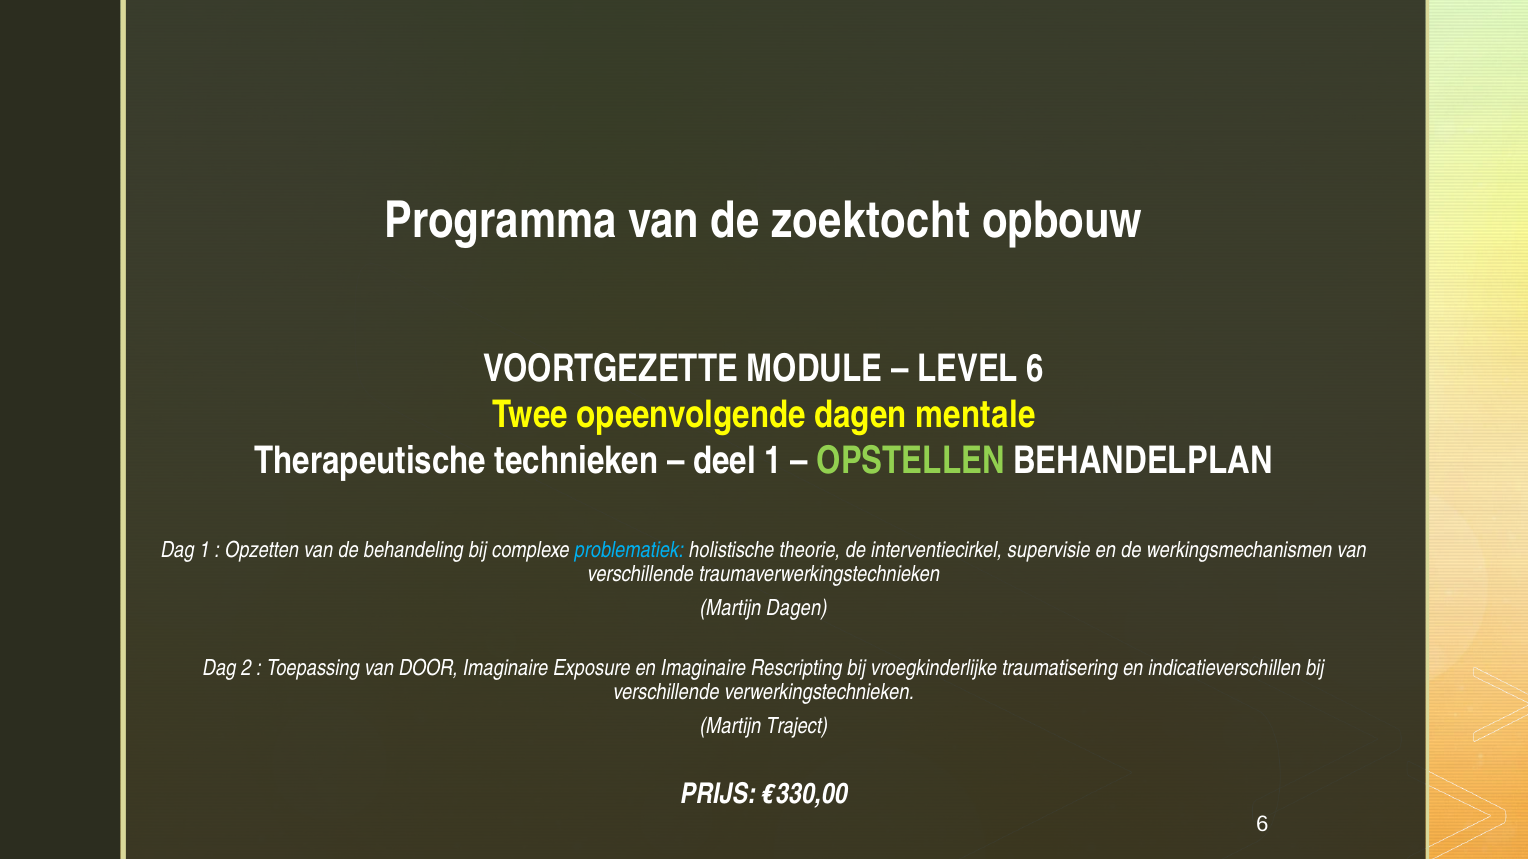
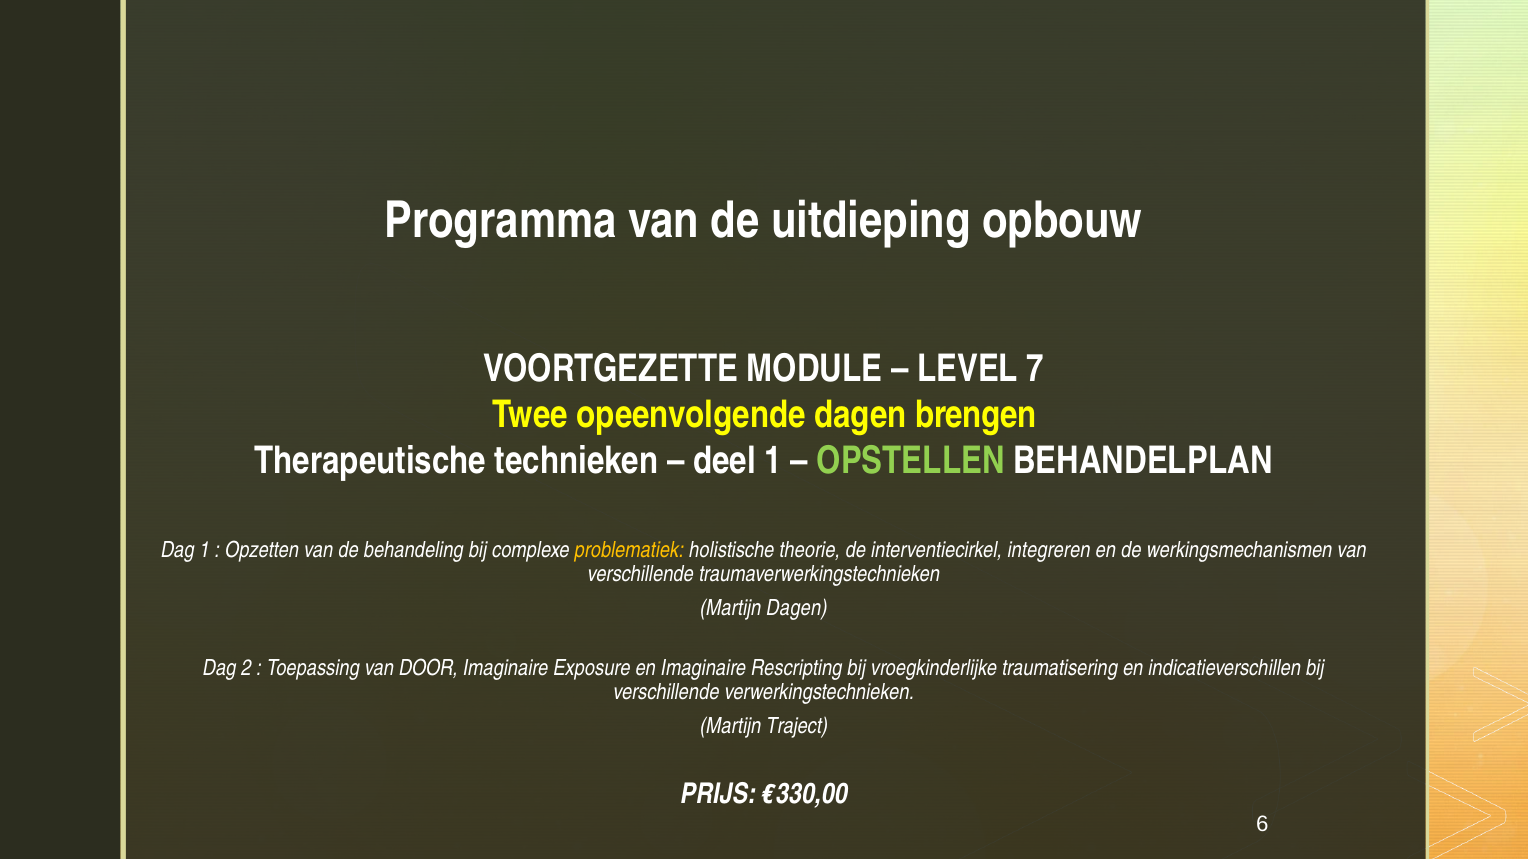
zoektocht: zoektocht -> uitdieping
LEVEL 6: 6 -> 7
mentale: mentale -> brengen
problematiek colour: light blue -> yellow
supervisie: supervisie -> integreren
